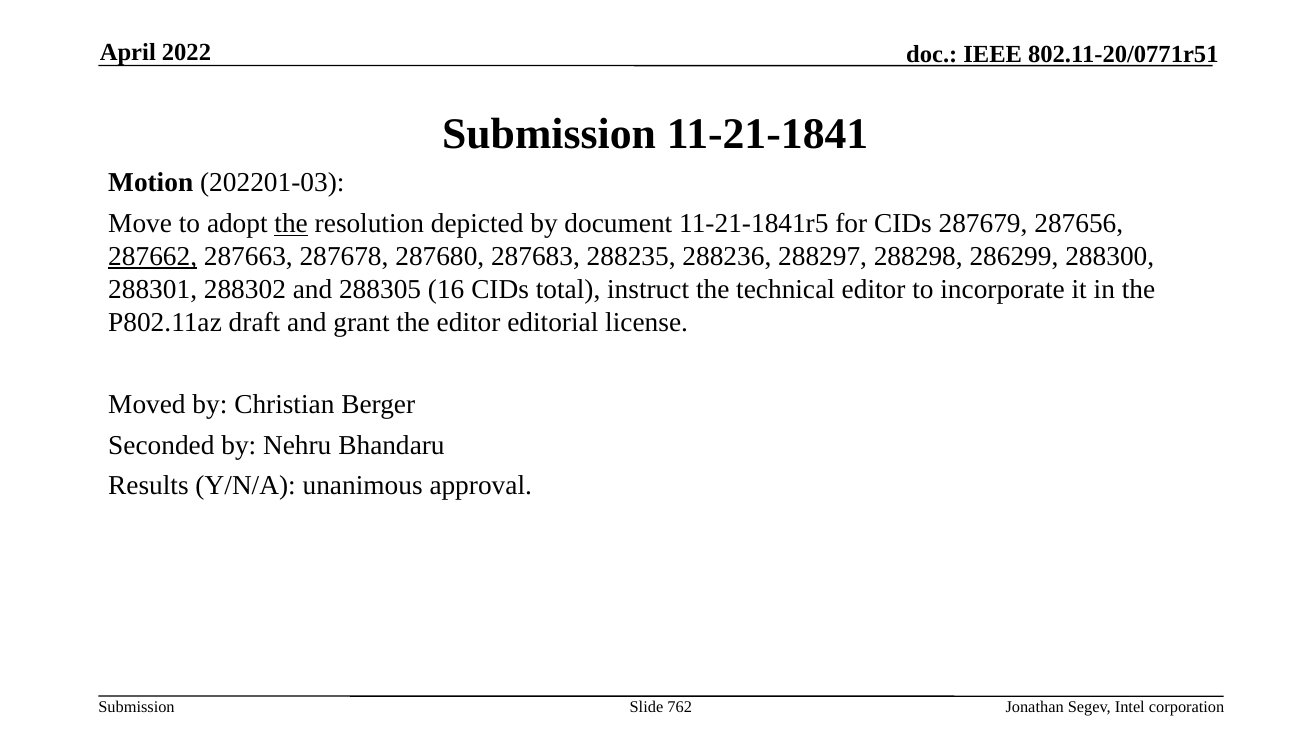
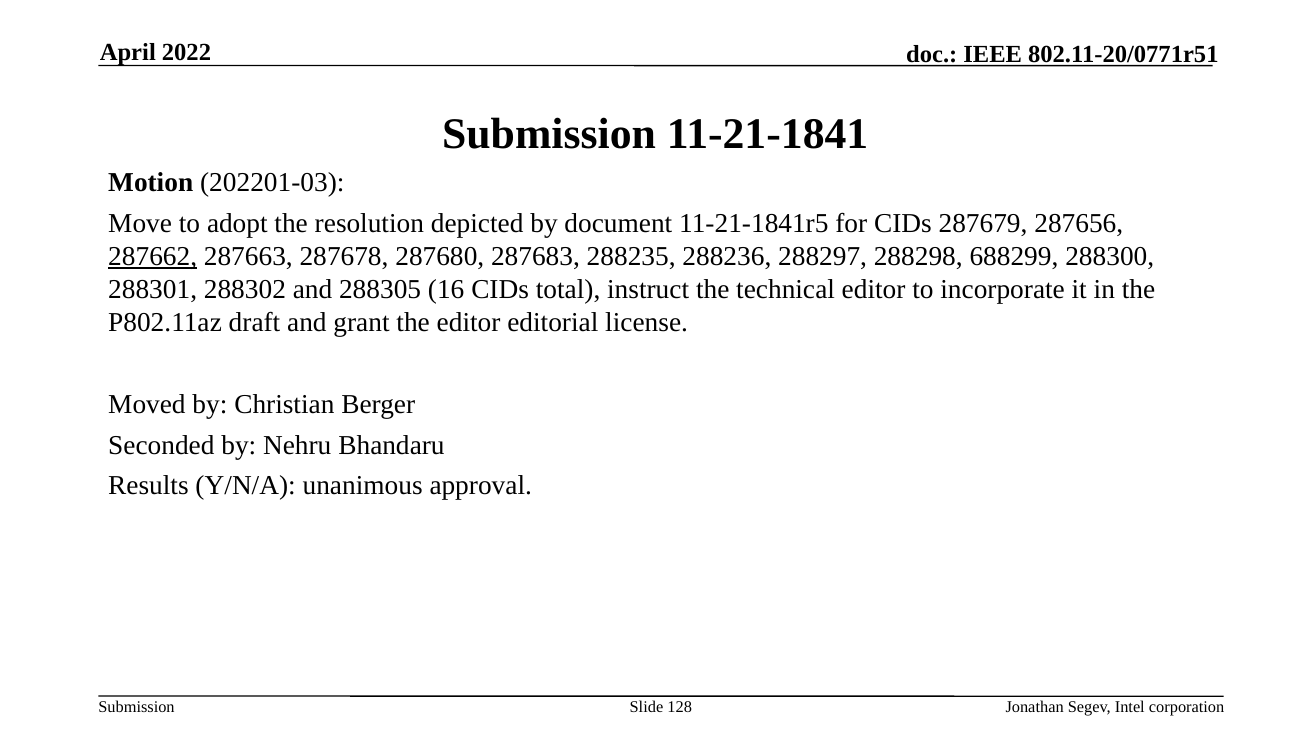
the at (291, 224) underline: present -> none
286299: 286299 -> 688299
762: 762 -> 128
